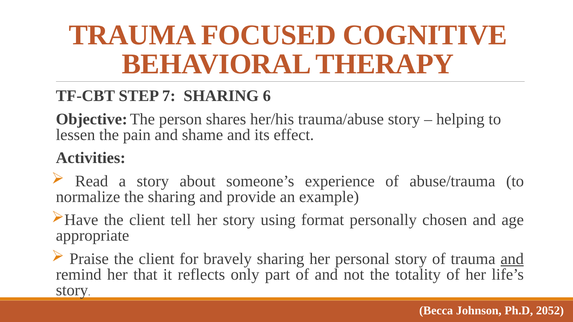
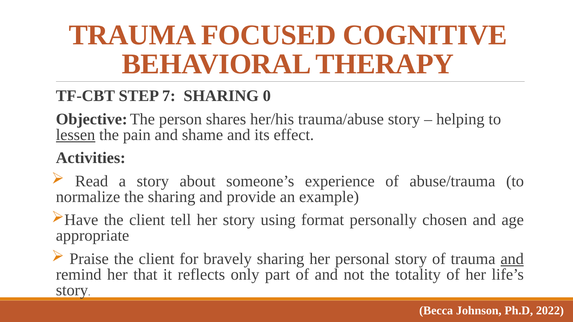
6: 6 -> 0
lessen underline: none -> present
2052: 2052 -> 2022
